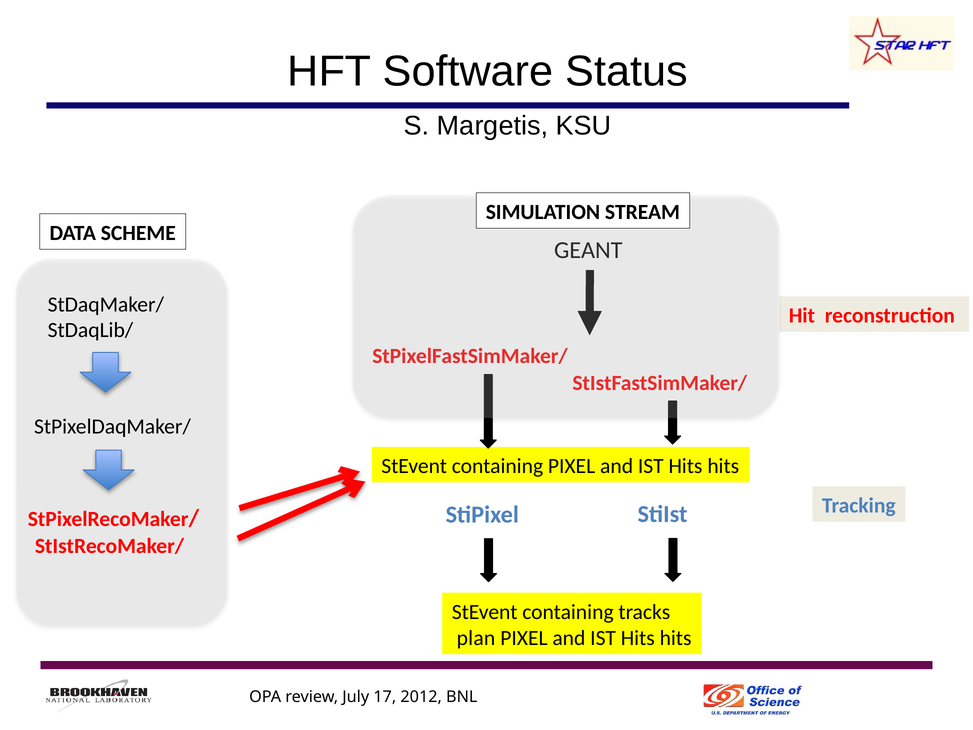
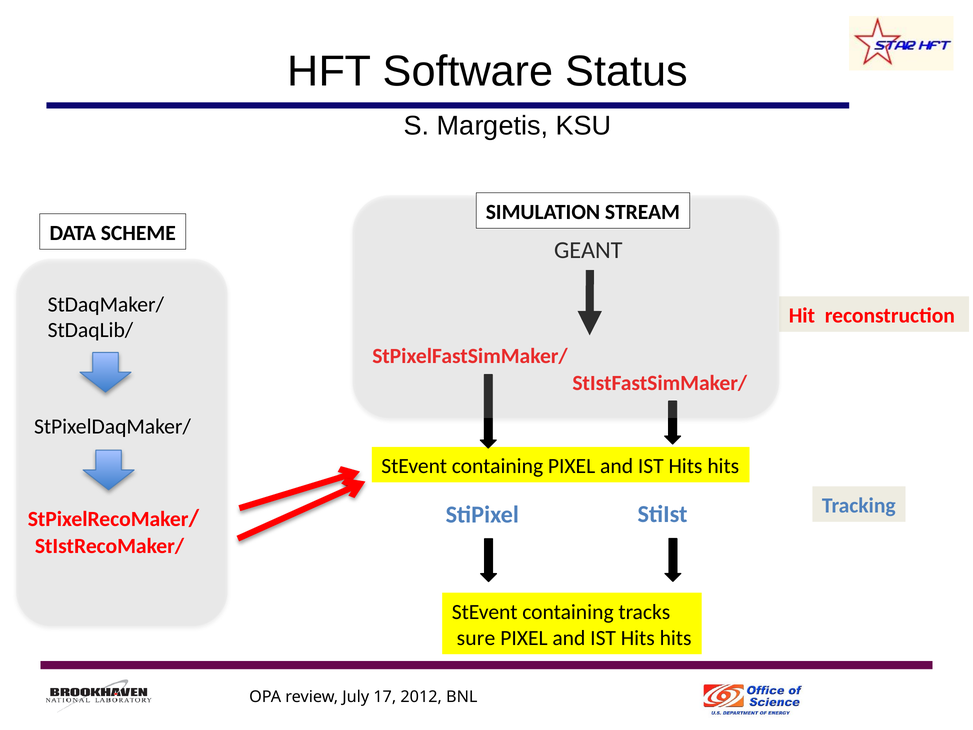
plan: plan -> sure
